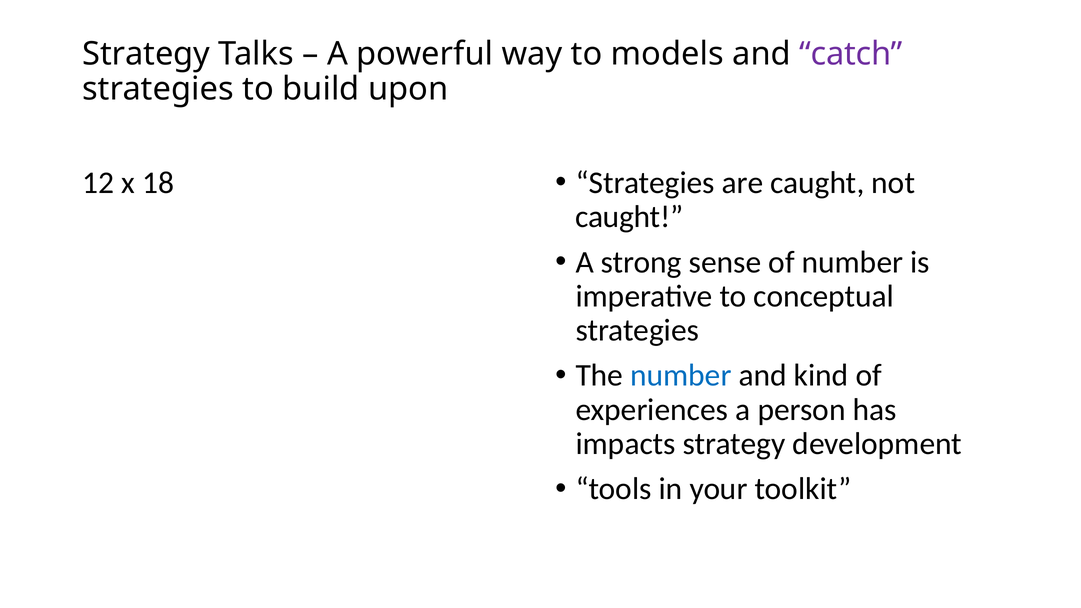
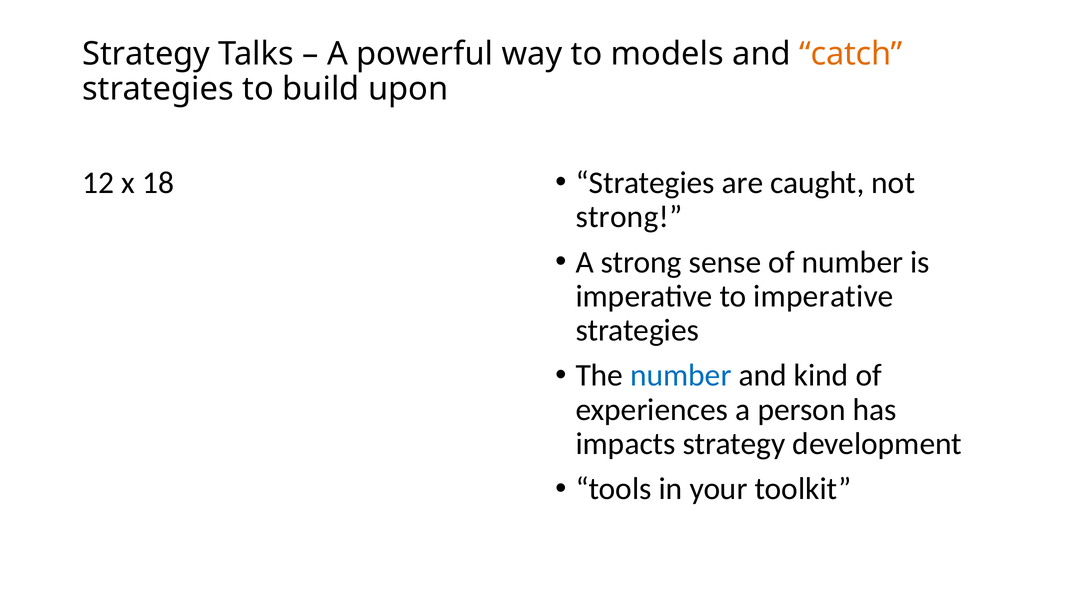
catch colour: purple -> orange
caught at (629, 217): caught -> strong
to conceptual: conceptual -> imperative
